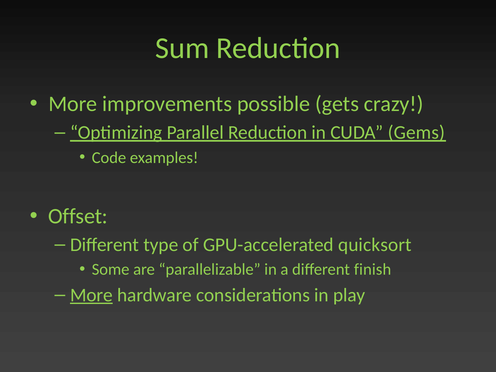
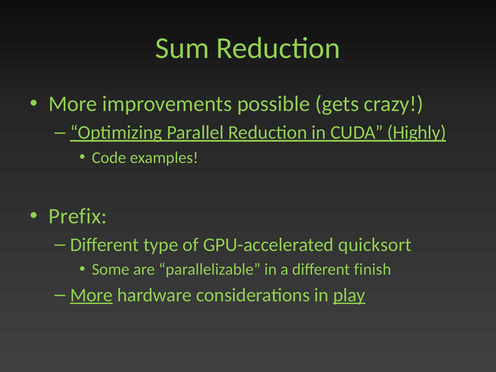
Gems: Gems -> Highly
Offset: Offset -> Prefix
play underline: none -> present
